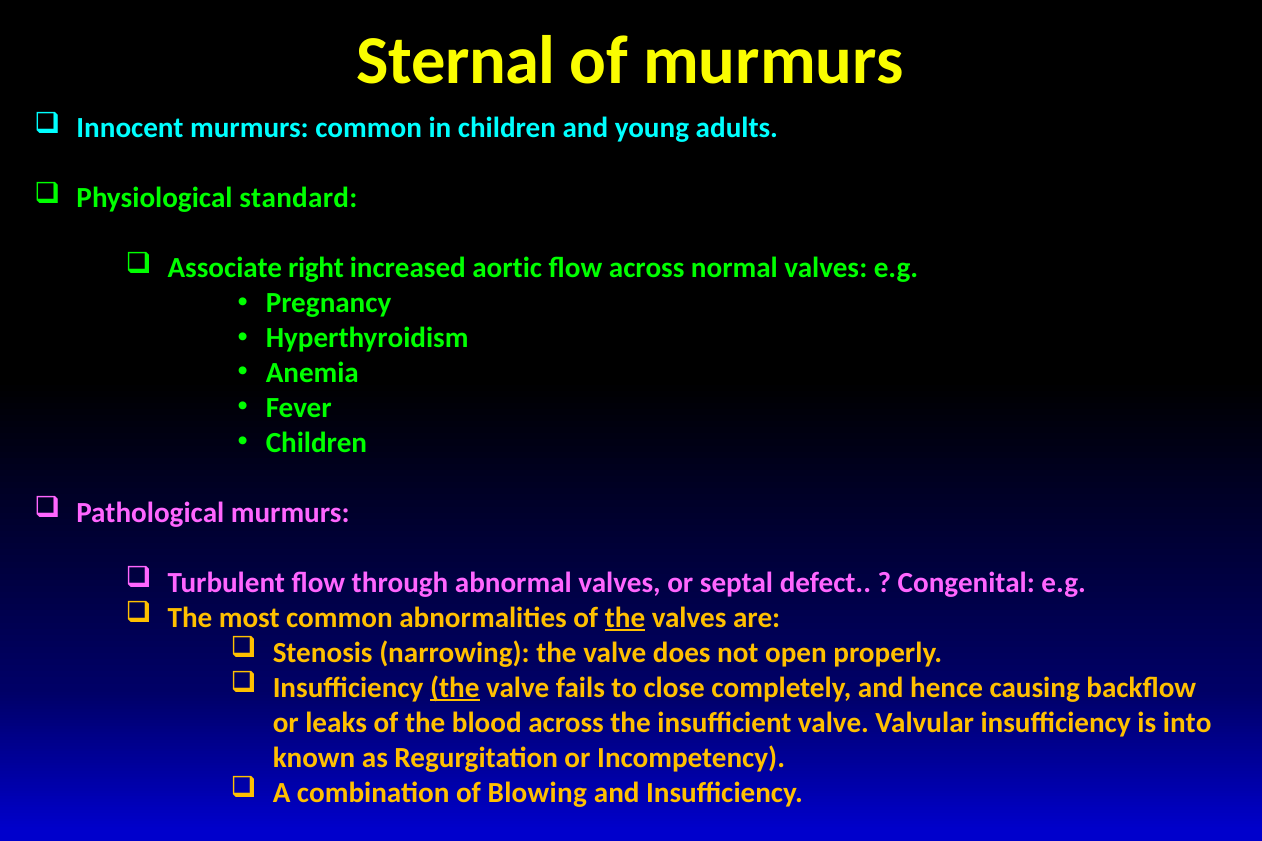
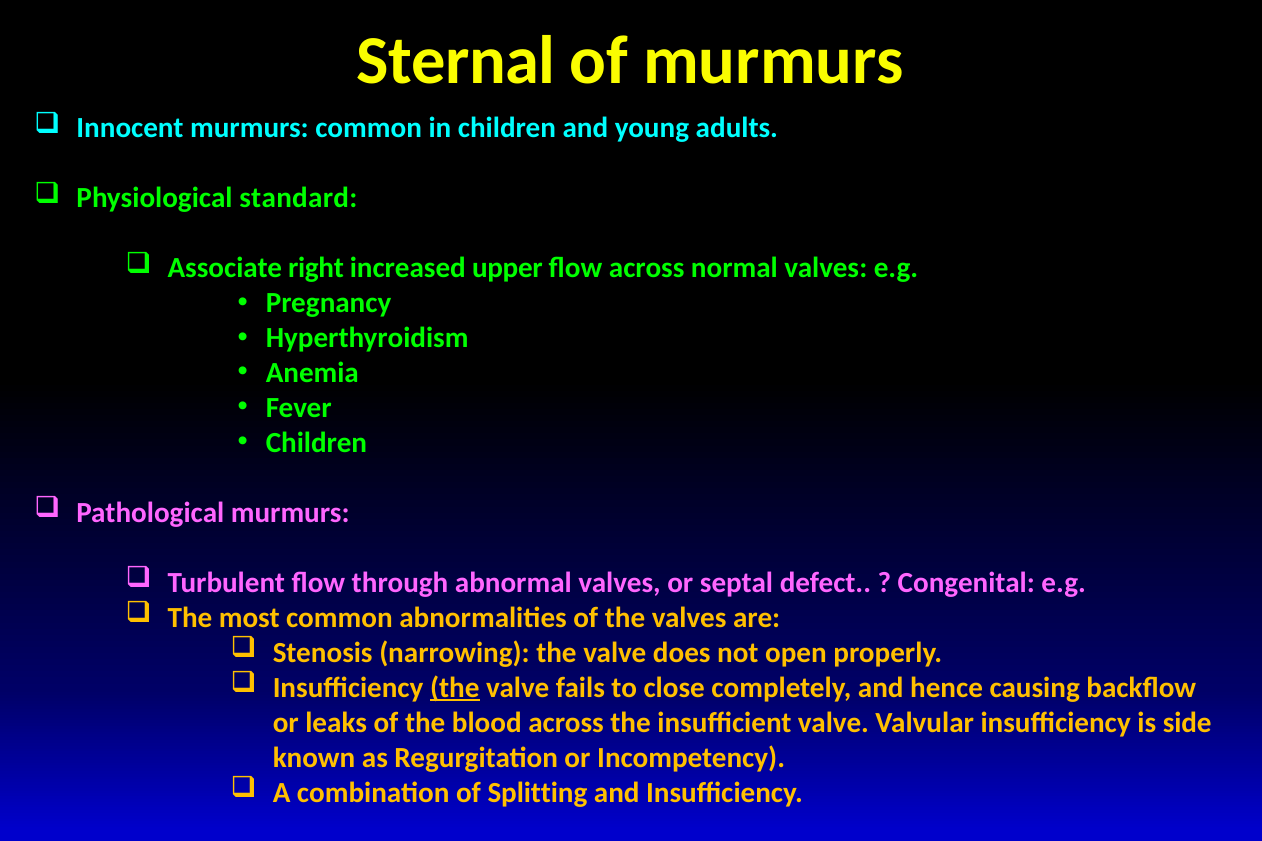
aortic: aortic -> upper
the at (625, 618) underline: present -> none
into: into -> side
Blowing: Blowing -> Splitting
